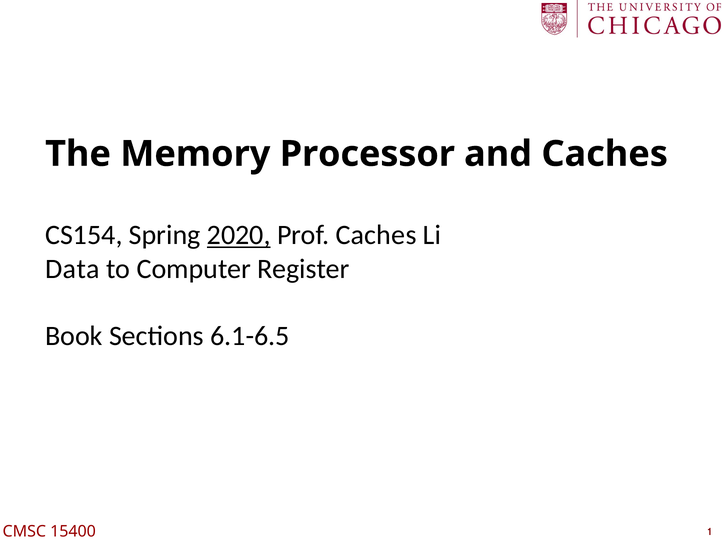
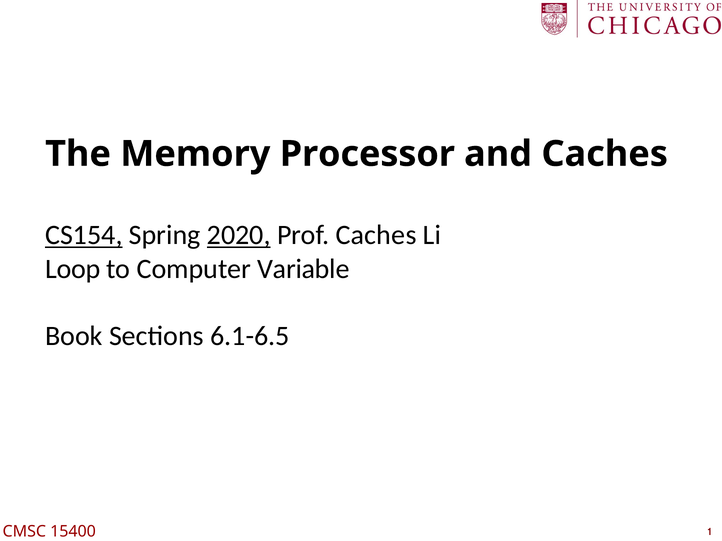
CS154 underline: none -> present
Data: Data -> Loop
Register: Register -> Variable
